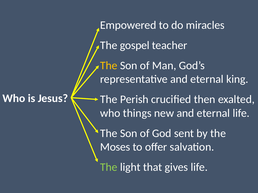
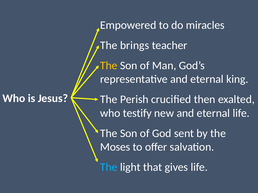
gospel: gospel -> brings
things: things -> testify
The at (109, 168) colour: light green -> light blue
